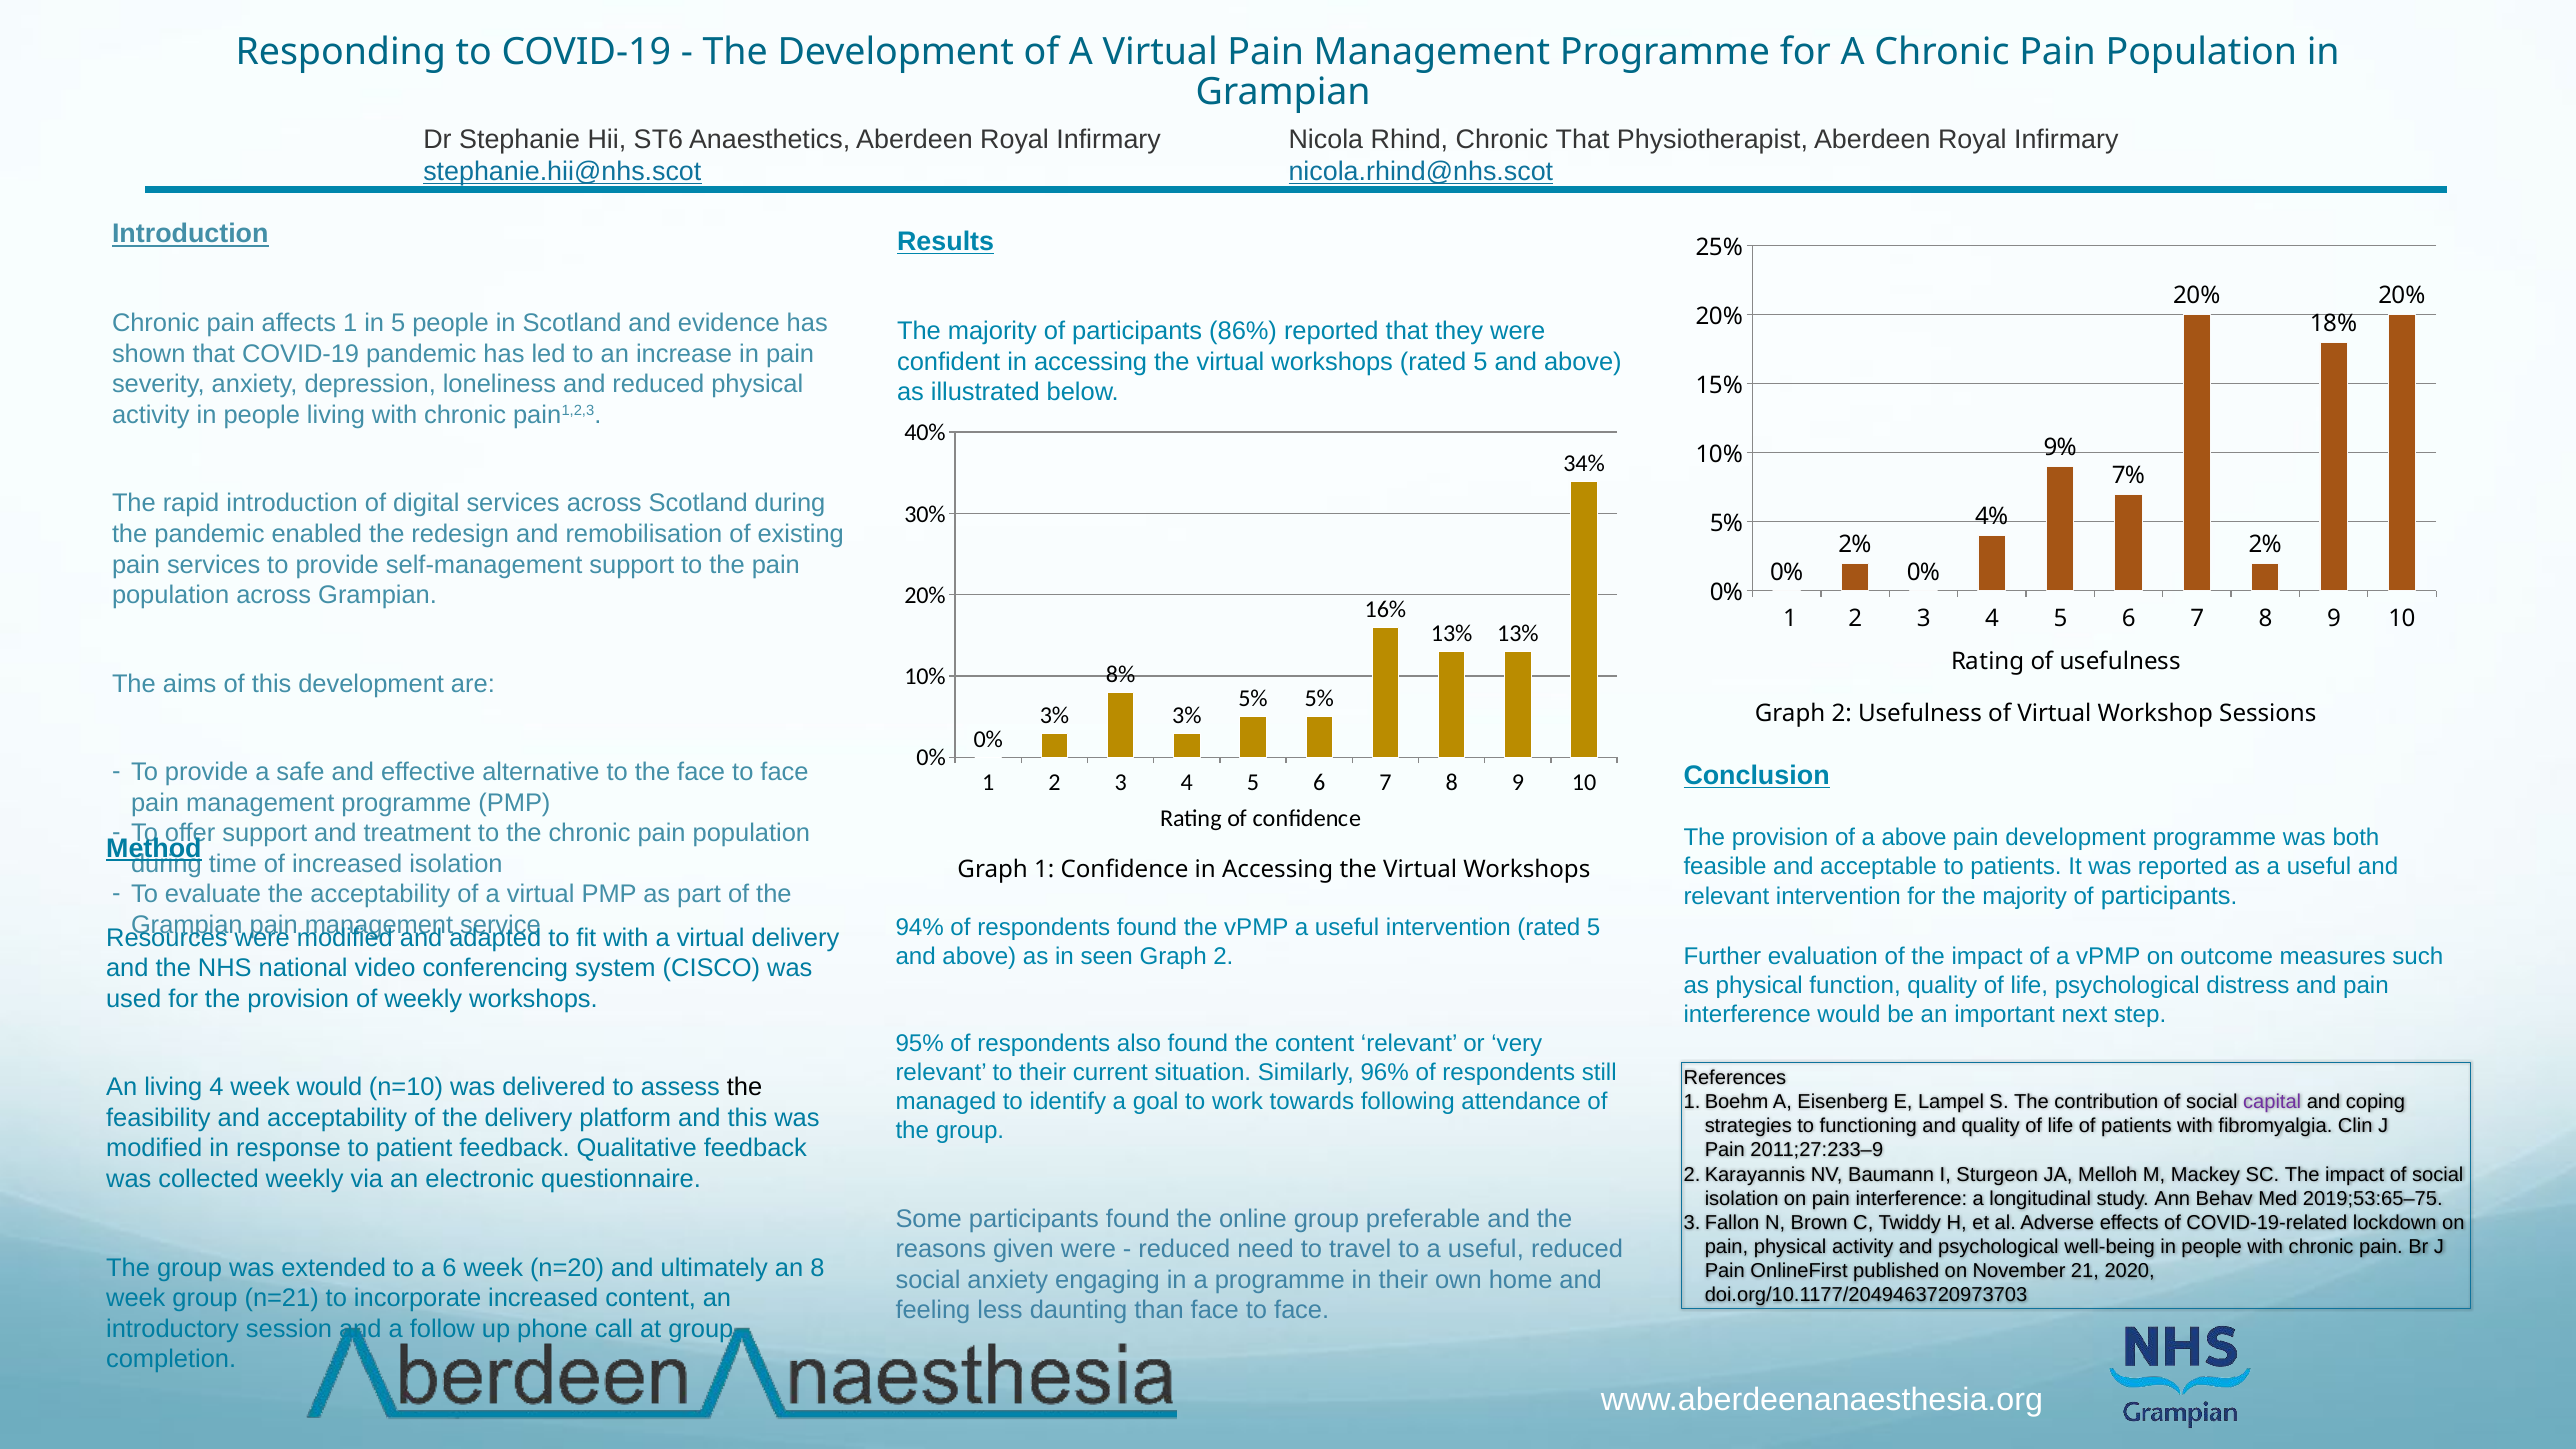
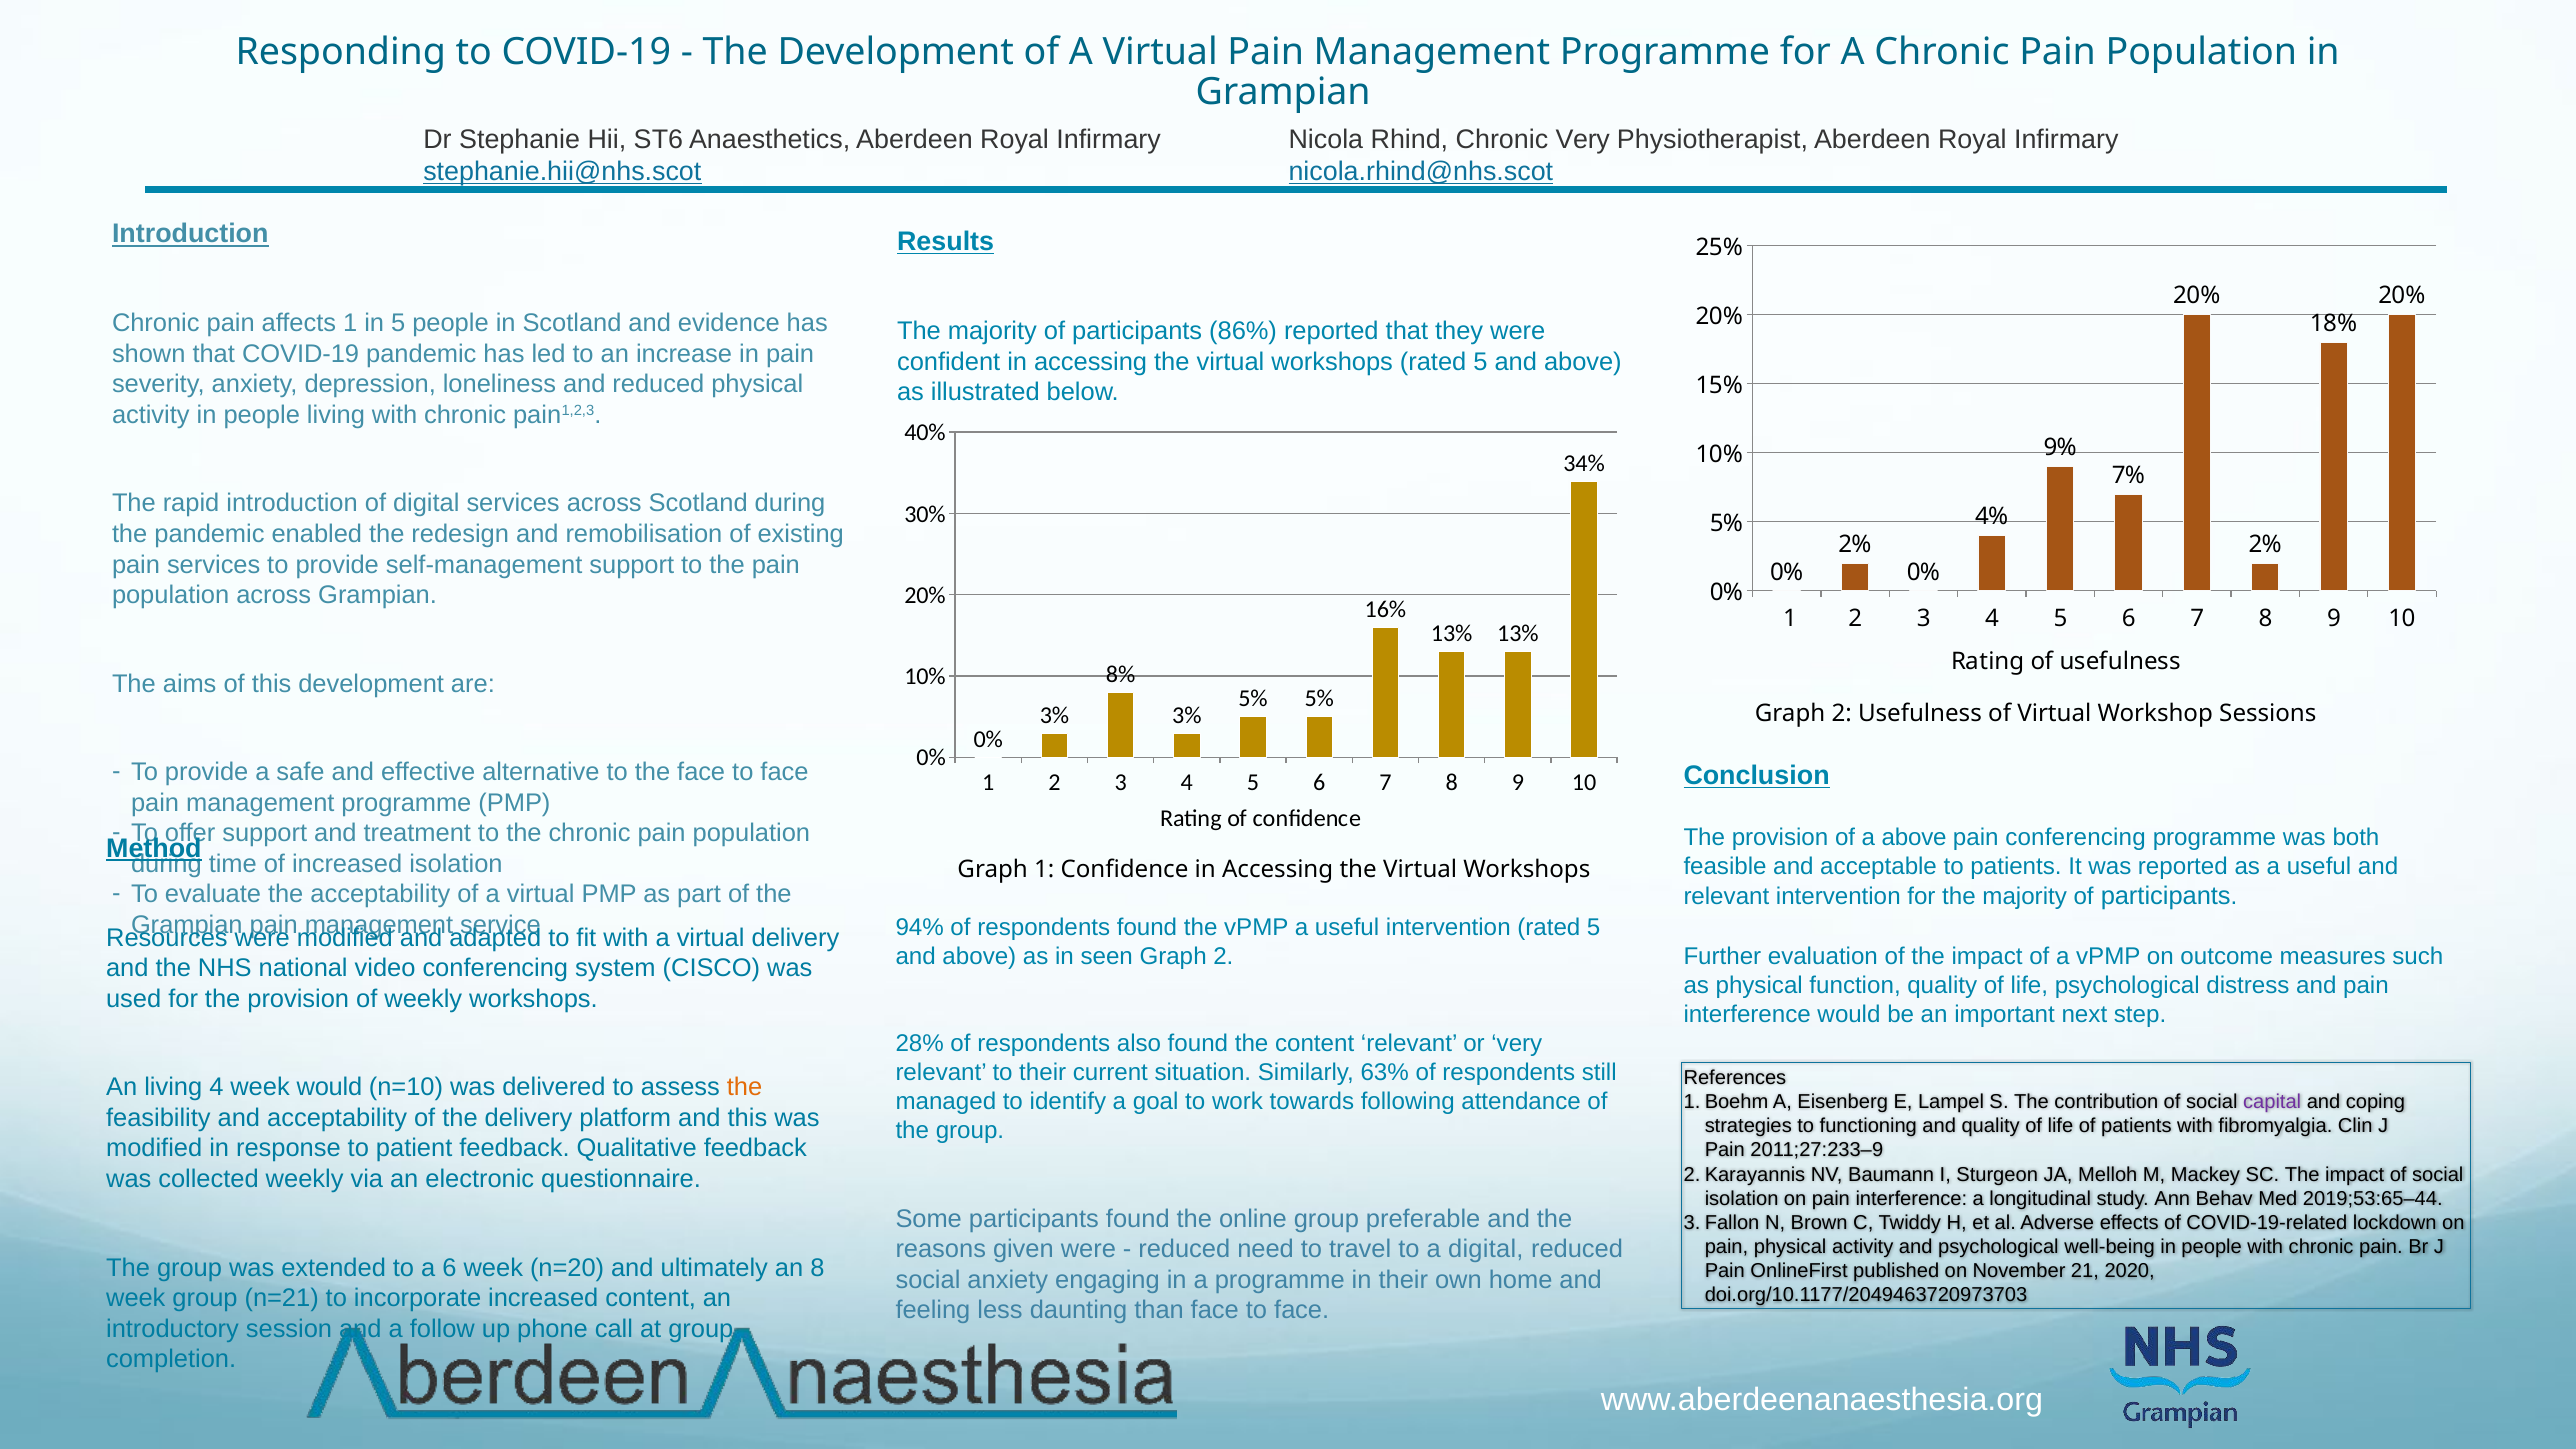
Chronic That: That -> Very
pain development: development -> conferencing
95%: 95% -> 28%
96%: 96% -> 63%
the at (745, 1087) colour: black -> orange
2019;53:65–75: 2019;53:65–75 -> 2019;53:65–44
to a useful: useful -> digital
